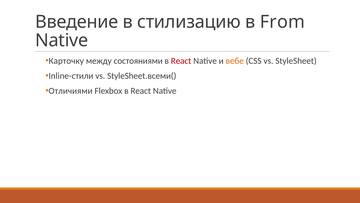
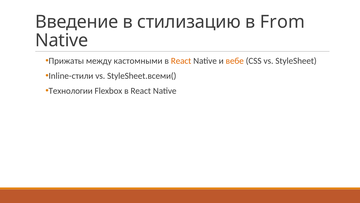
Карточку: Карточку -> Прижаты
состояниями: состояниями -> кастомными
React at (181, 61) colour: red -> orange
Отличиями: Отличиями -> Технологии
